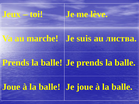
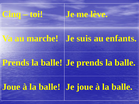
Jeux: Jeux -> Cinq
листва: листва -> enfants
